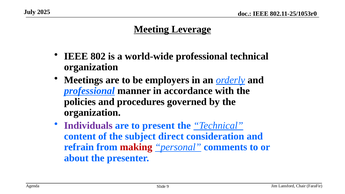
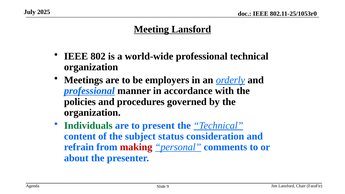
Meeting Leverage: Leverage -> Lansford
Individuals colour: purple -> green
direct: direct -> status
